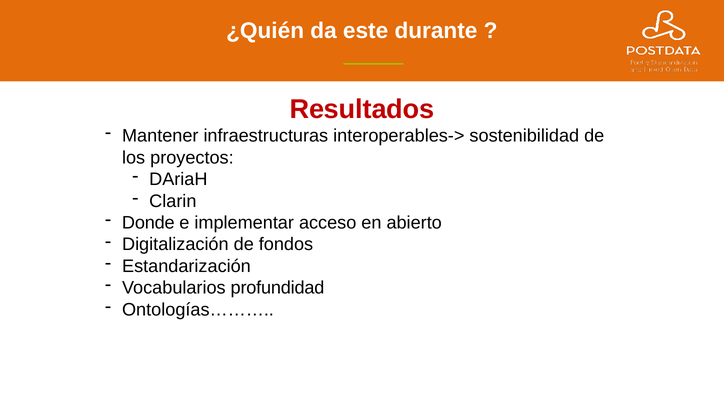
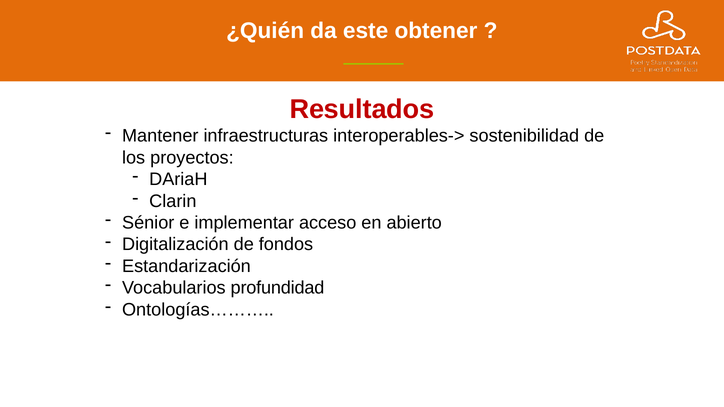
durante: durante -> obtener
Donde: Donde -> Sénior
